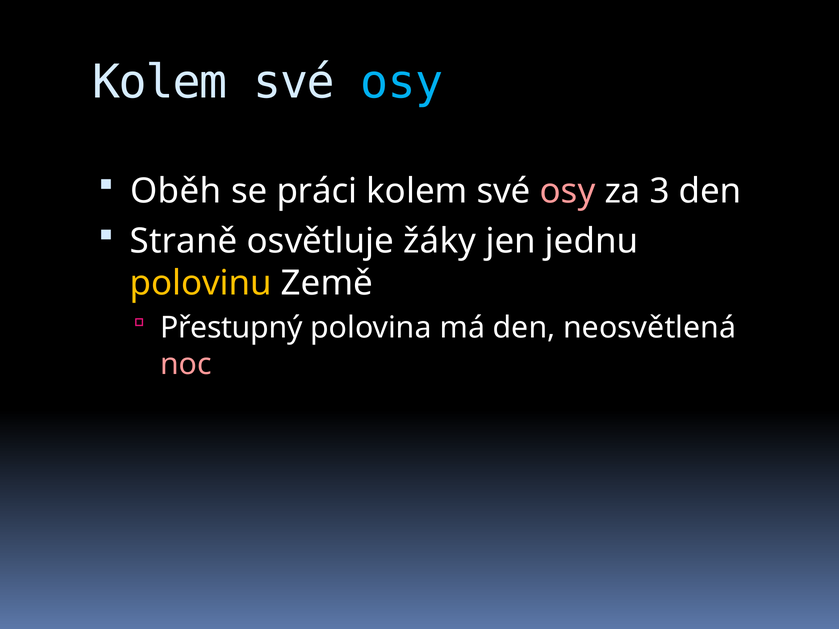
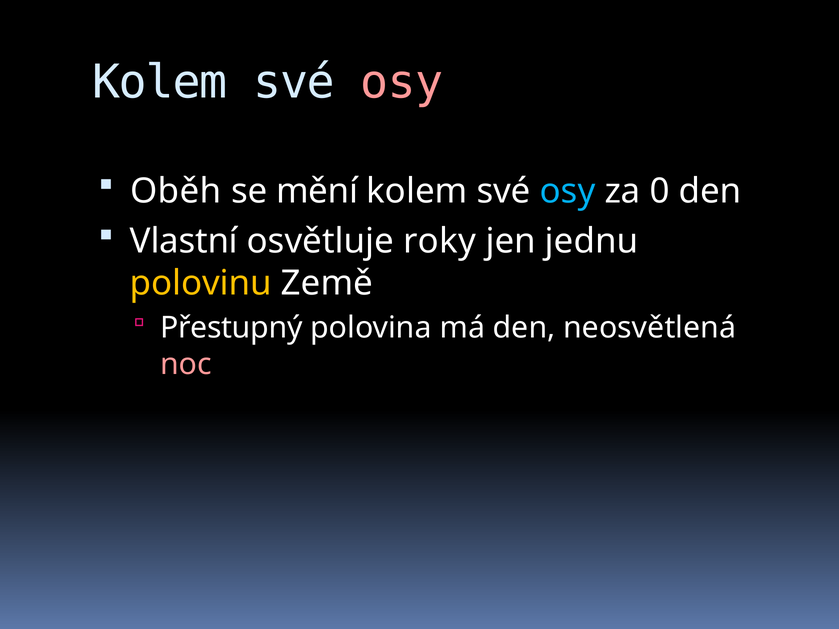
osy at (402, 82) colour: light blue -> pink
práci: práci -> mění
osy at (568, 191) colour: pink -> light blue
3: 3 -> 0
Straně: Straně -> Vlastní
žáky: žáky -> roky
